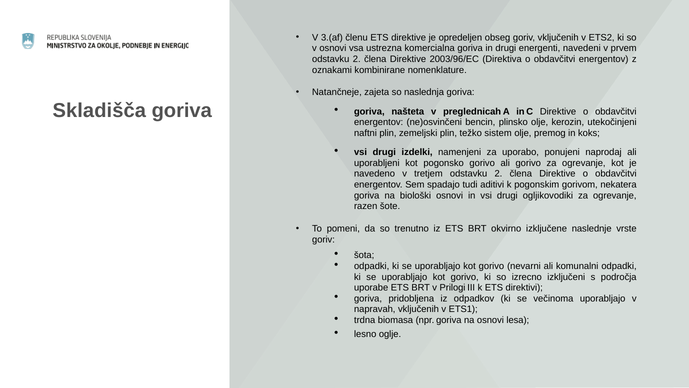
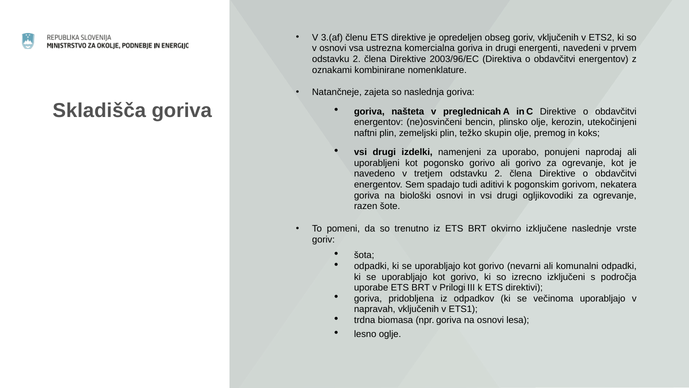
sistem: sistem -> skupin
